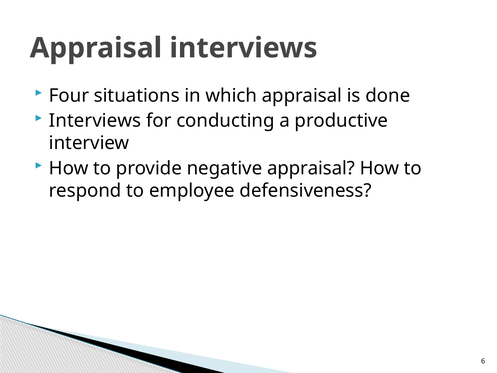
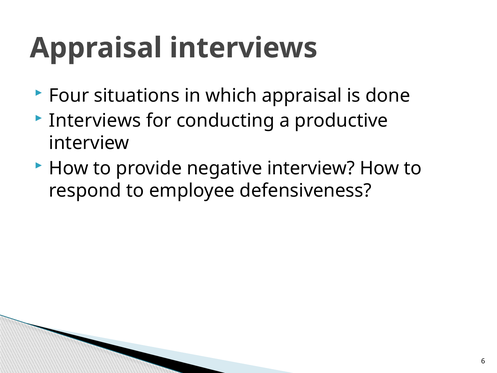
negative appraisal: appraisal -> interview
